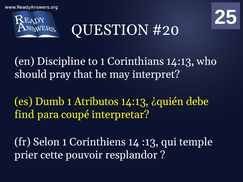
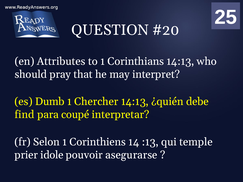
Discipline: Discipline -> Attributes
Atributos: Atributos -> Chercher
cette: cette -> idole
resplandor: resplandor -> asegurarse
